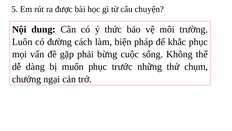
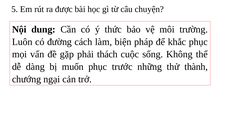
bừng: bừng -> thách
chụm: chụm -> thành
